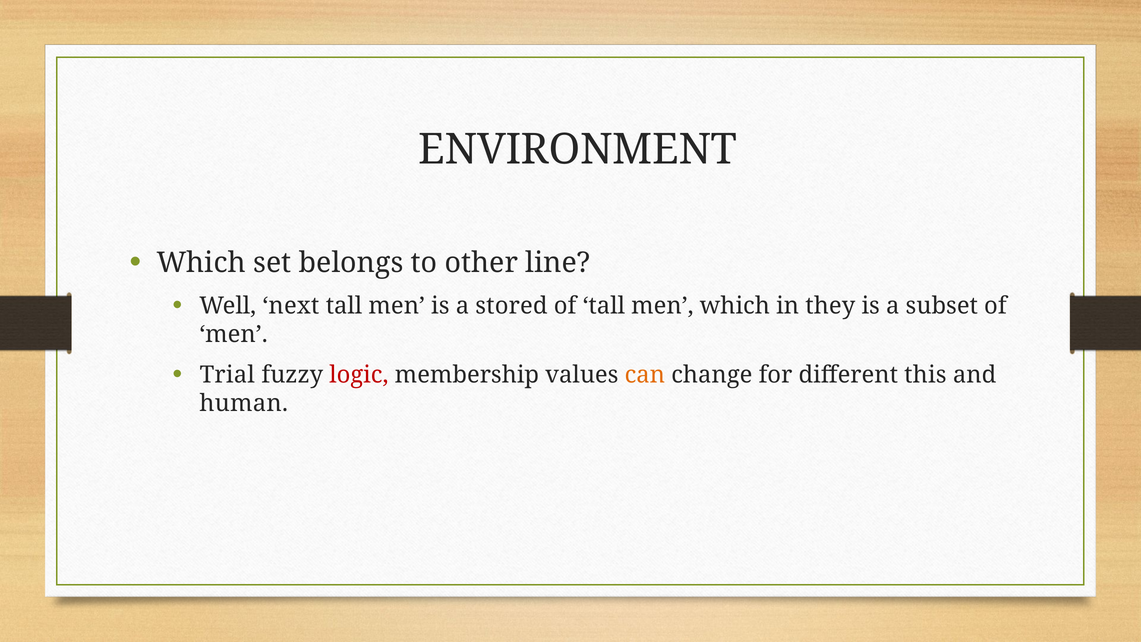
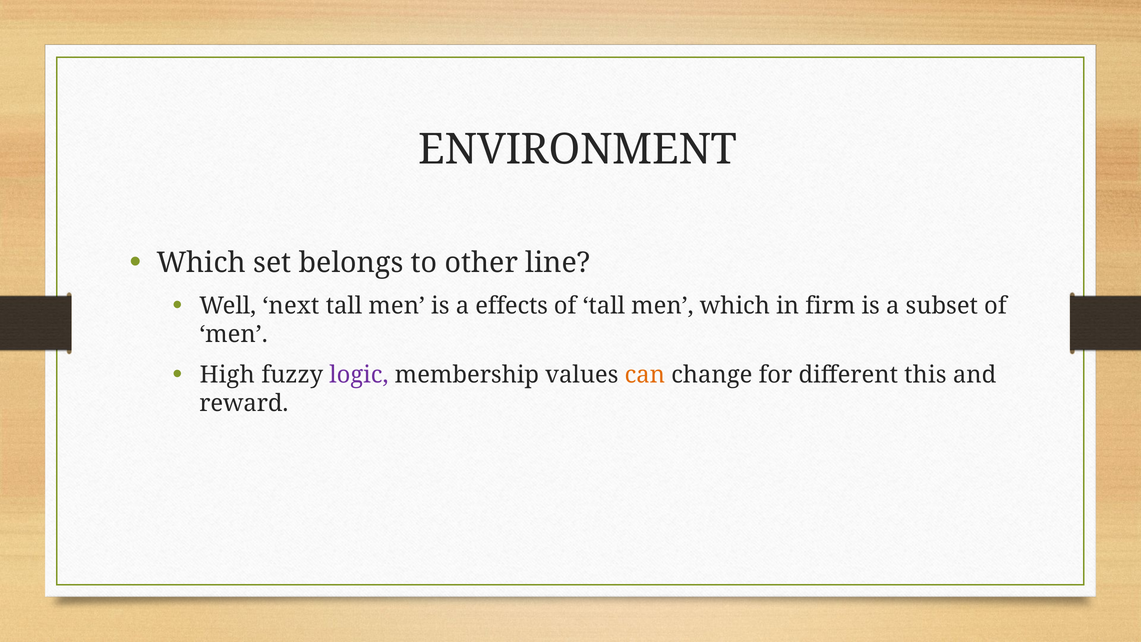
stored: stored -> effects
they: they -> firm
Trial: Trial -> High
logic colour: red -> purple
human: human -> reward
